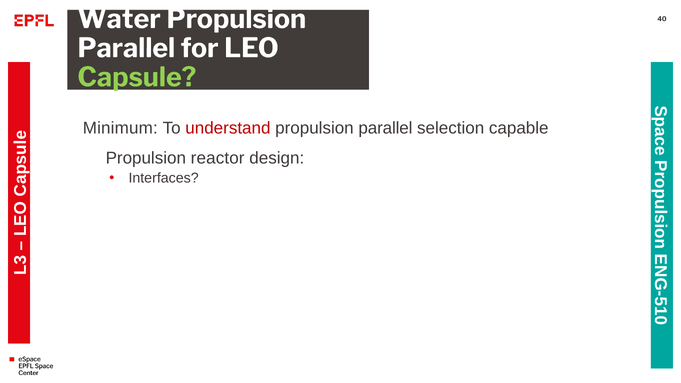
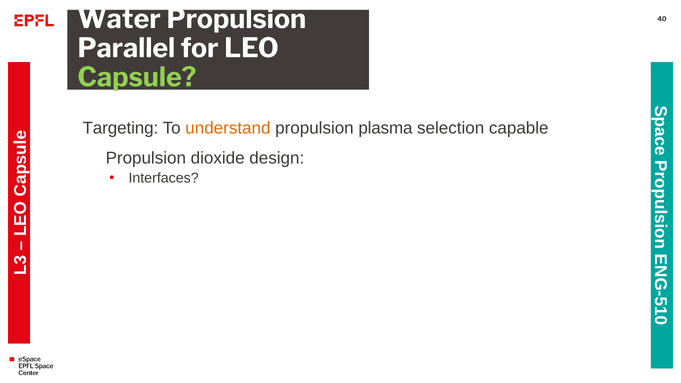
Minimum: Minimum -> Targeting
understand colour: red -> orange
parallel at (385, 128): parallel -> plasma
reactor: reactor -> dioxide
